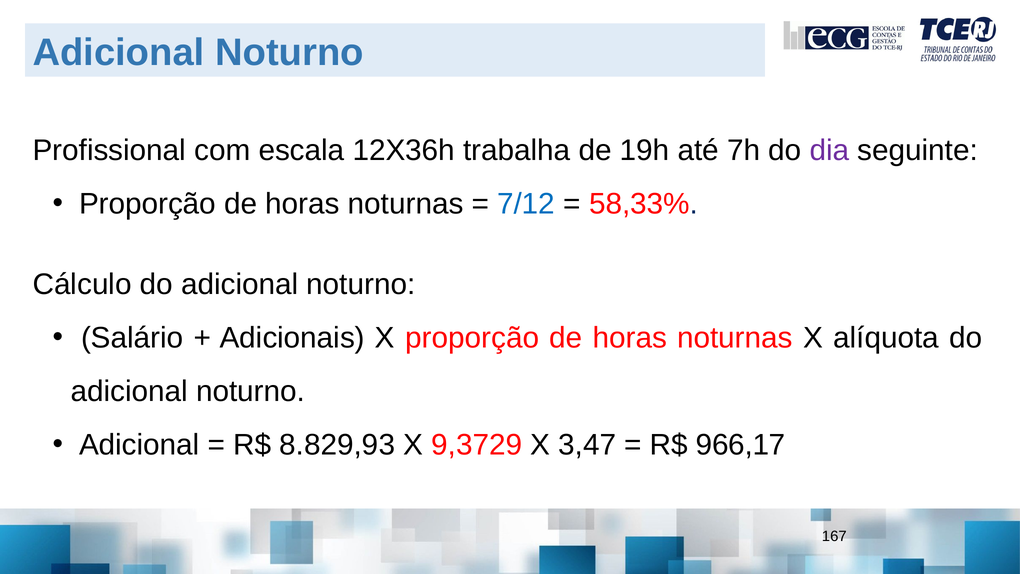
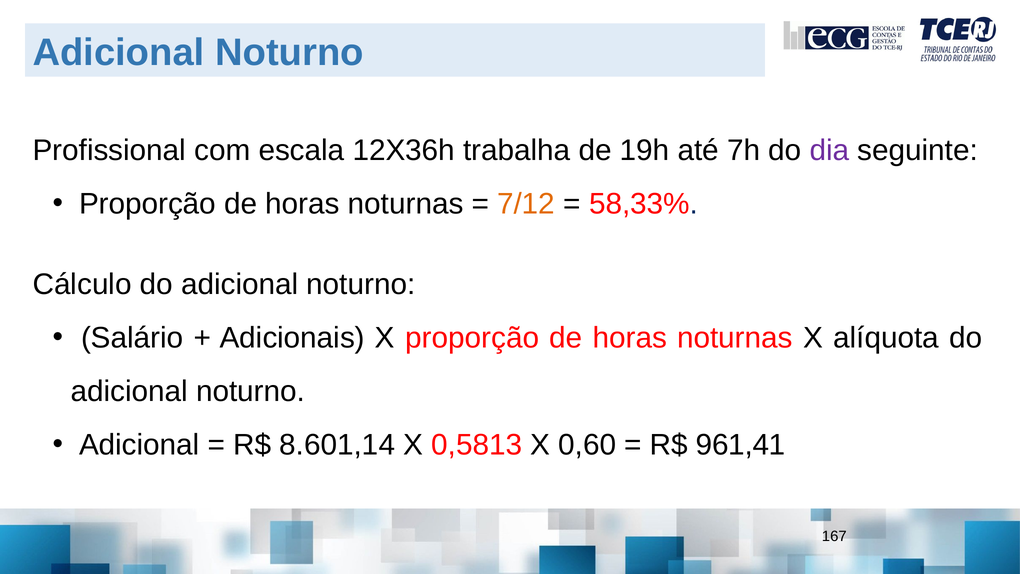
7/12 colour: blue -> orange
8.829,93: 8.829,93 -> 8.601,14
9,3729: 9,3729 -> 0,5813
3,47: 3,47 -> 0,60
966,17: 966,17 -> 961,41
